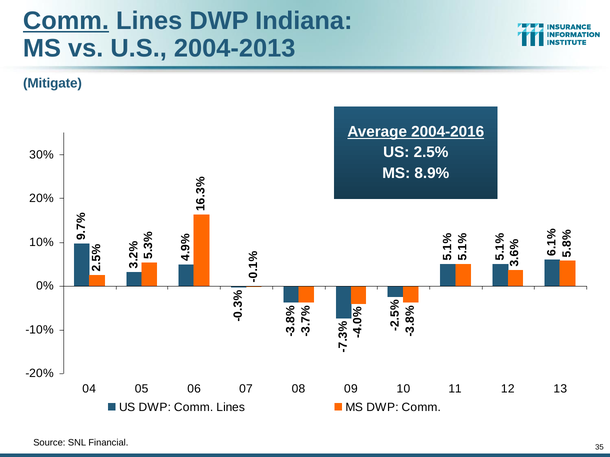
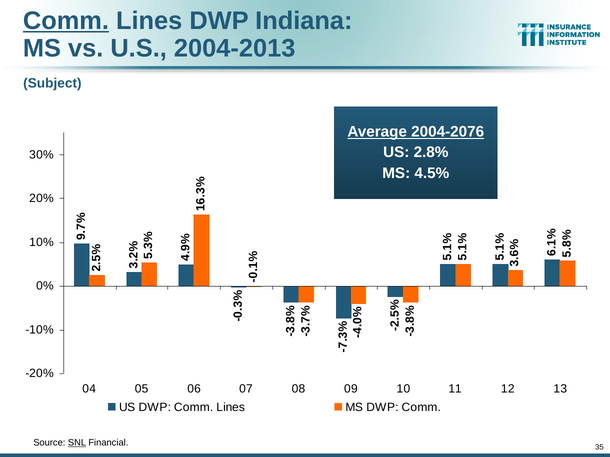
Mitigate: Mitigate -> Subject
2004-2016: 2004-2016 -> 2004-2076
2.5%: 2.5% -> 2.8%
8.9%: 8.9% -> 4.5%
SNL underline: none -> present
